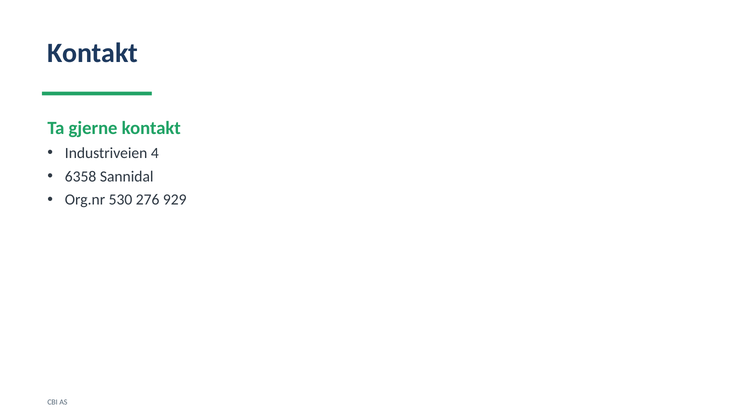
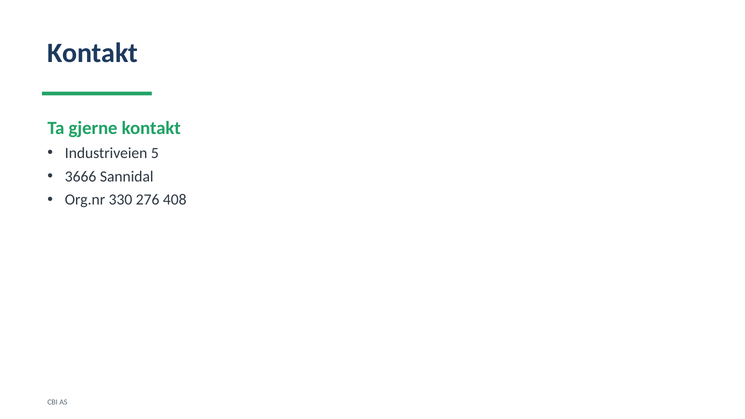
4: 4 -> 5
6358: 6358 -> 3666
530: 530 -> 330
929: 929 -> 408
